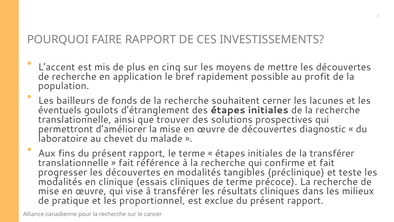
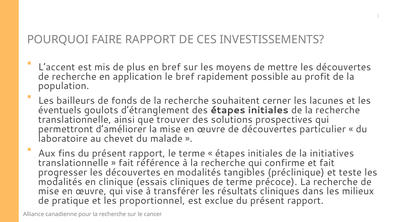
en cinq: cinq -> bref
diagnostic: diagnostic -> particulier
la transférer: transférer -> initiatives
